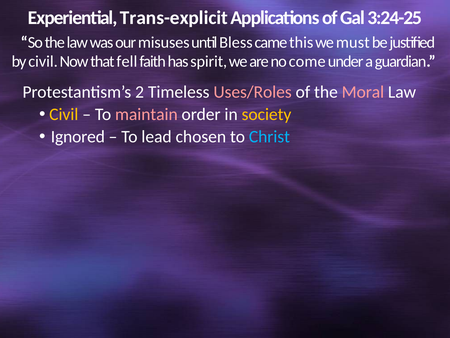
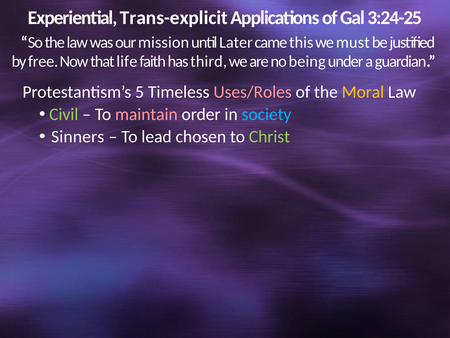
misuses: misuses -> mission
Bless: Bless -> Later
by civil: civil -> free
fell: fell -> life
spirit: spirit -> third
come: come -> being
2: 2 -> 5
Moral colour: pink -> yellow
Civil at (64, 114) colour: yellow -> light green
society colour: yellow -> light blue
Ignored: Ignored -> Sinners
Christ colour: light blue -> light green
